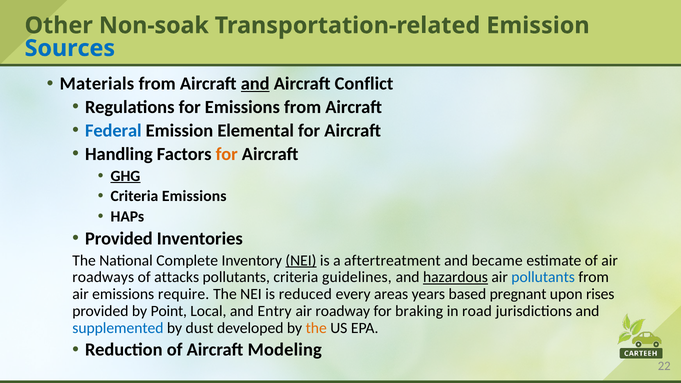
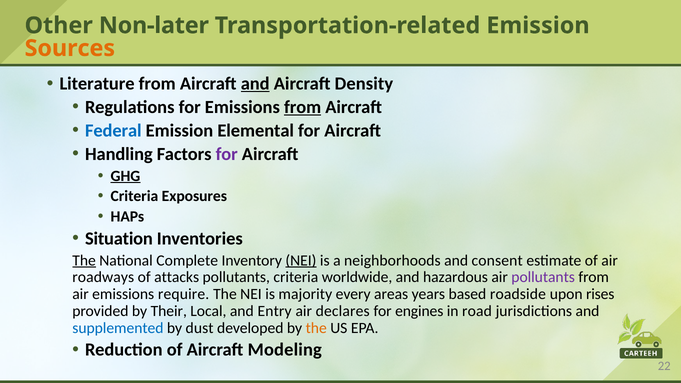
Non-soak: Non-soak -> Non-later
Sources colour: blue -> orange
Materials: Materials -> Literature
Conflict: Conflict -> Density
from at (303, 107) underline: none -> present
for at (227, 154) colour: orange -> purple
Criteria Emissions: Emissions -> Exposures
Provided at (119, 239): Provided -> Situation
The at (84, 261) underline: none -> present
aftertreatment: aftertreatment -> neighborhoods
became: became -> consent
guidelines: guidelines -> worldwide
hazardous underline: present -> none
pollutants at (543, 277) colour: blue -> purple
reduced: reduced -> majority
pregnant: pregnant -> roadside
Point: Point -> Their
roadway: roadway -> declares
braking: braking -> engines
